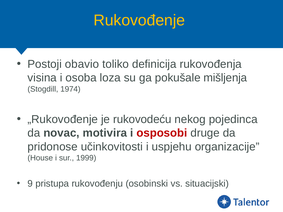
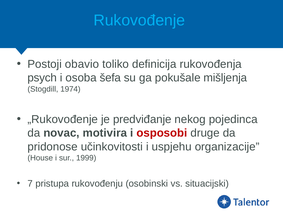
Rukovođenje colour: yellow -> light blue
visina: visina -> psych
loza: loza -> šefa
rukovodeću: rukovodeću -> predviđanje
9: 9 -> 7
